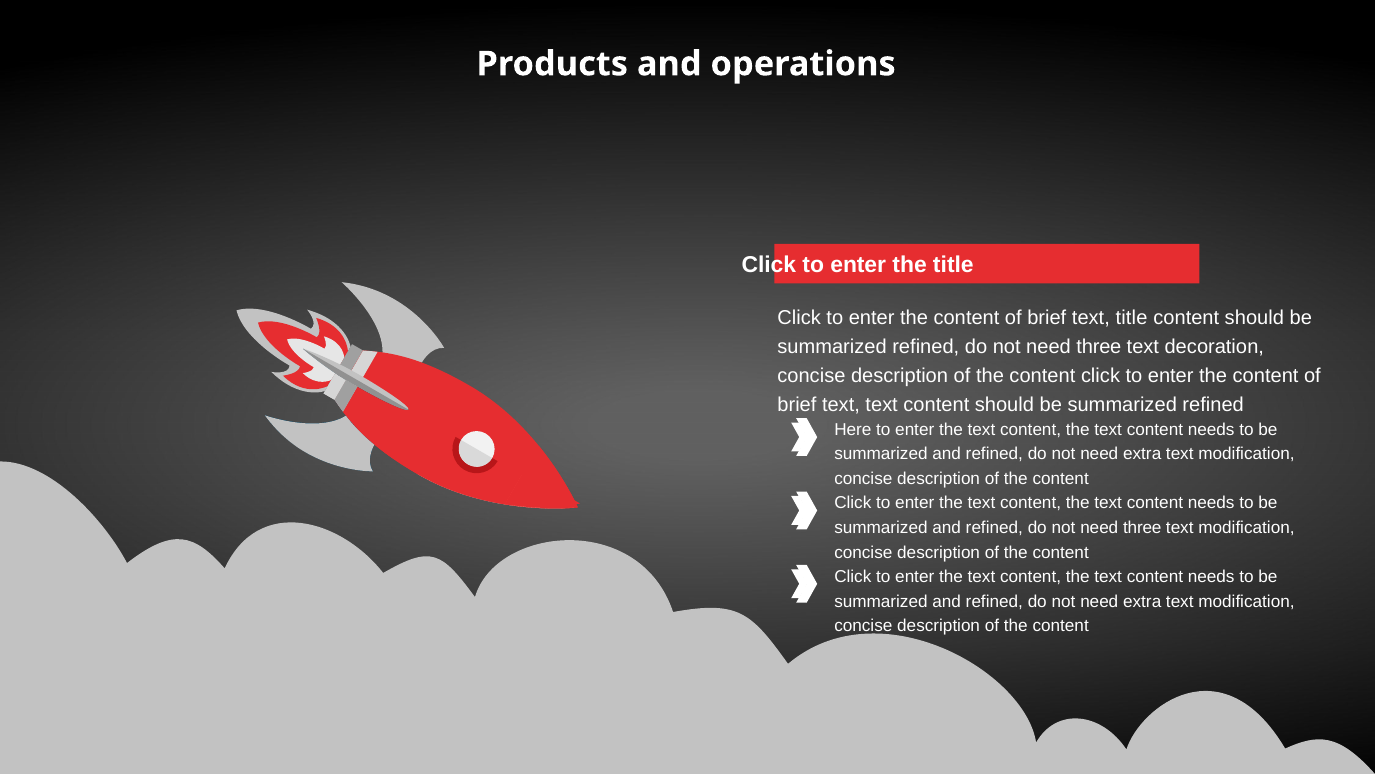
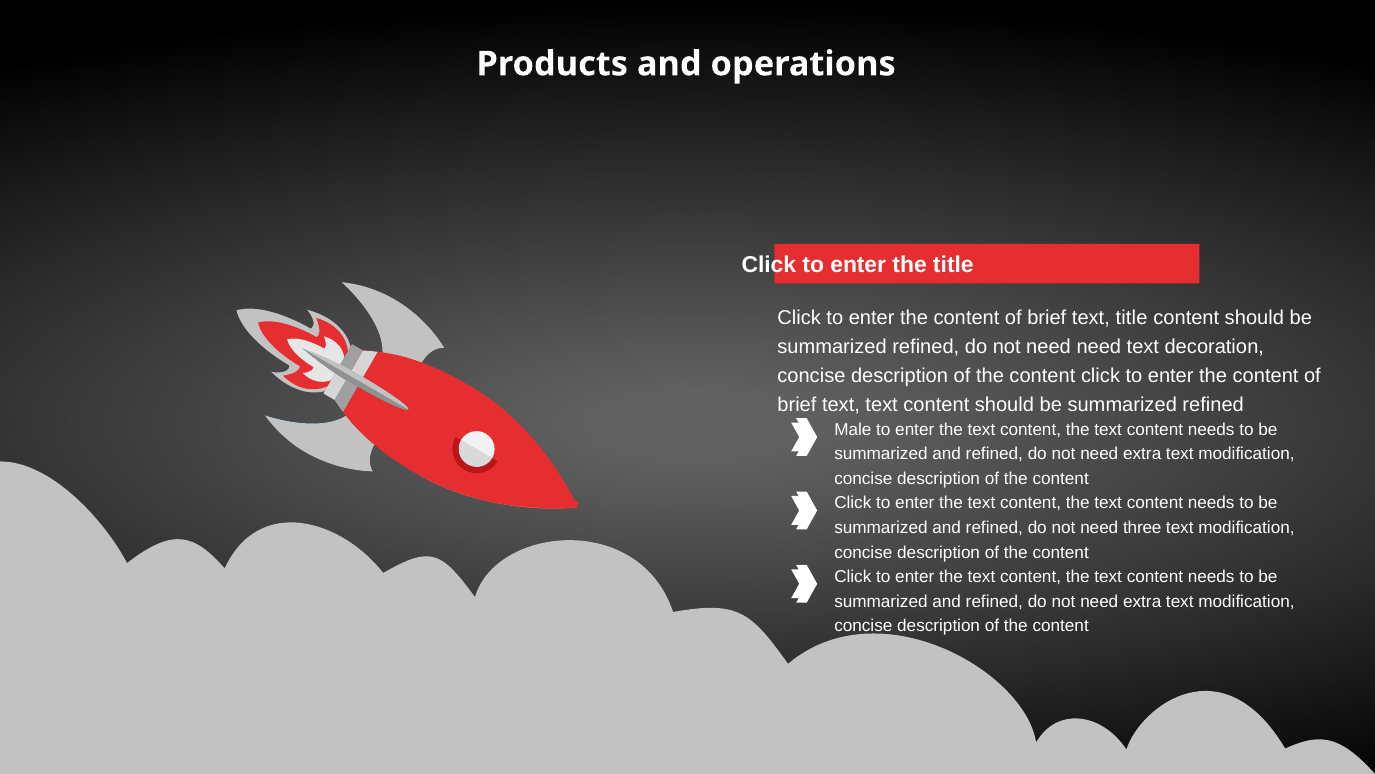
three at (1099, 346): three -> need
Here: Here -> Male
